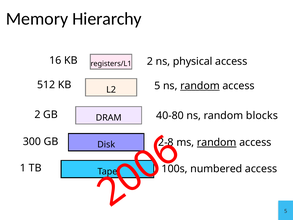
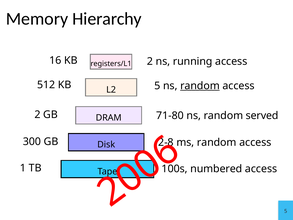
physical: physical -> running
40-80: 40-80 -> 71-80
blocks: blocks -> served
random at (217, 142) underline: present -> none
